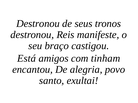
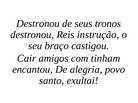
manifeste: manifeste -> instrução
Está: Está -> Cair
